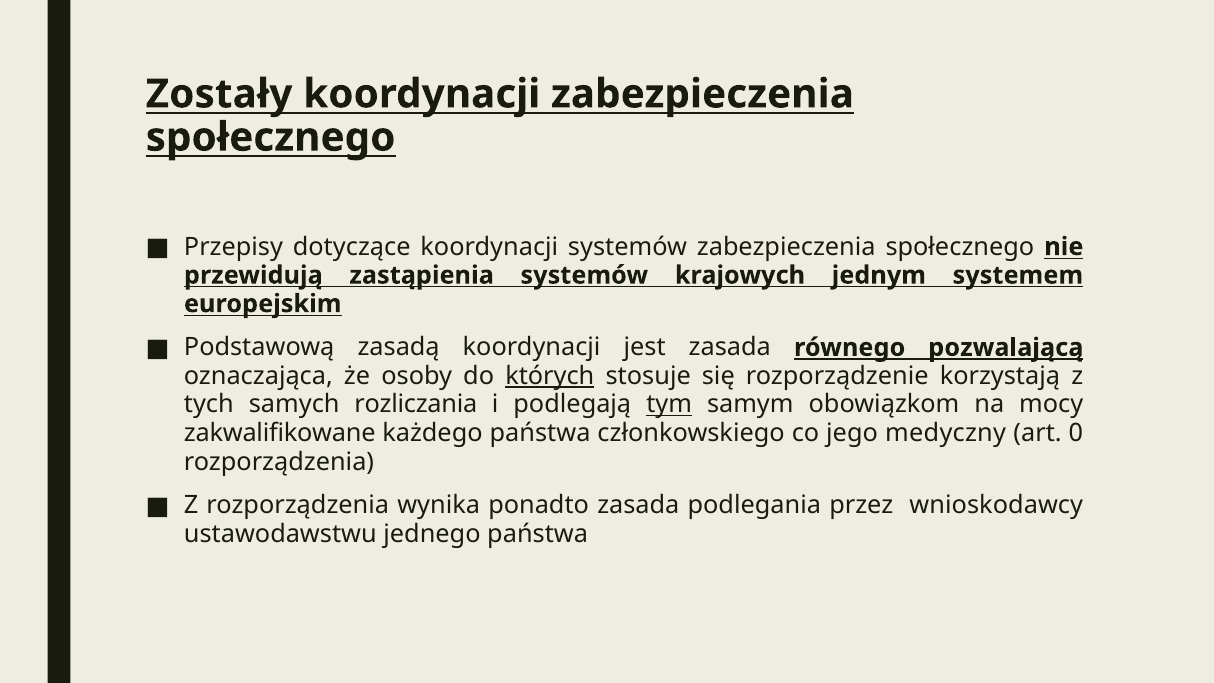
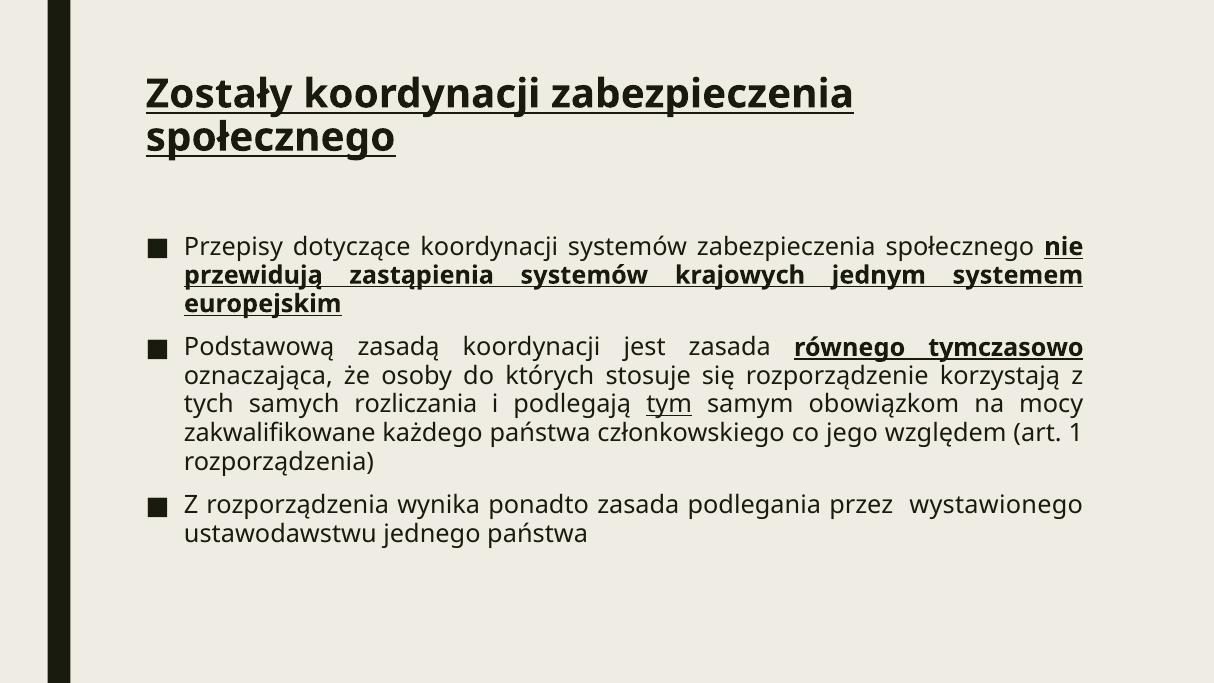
pozwalającą: pozwalającą -> tymczasowo
których underline: present -> none
medyczny: medyczny -> względem
0: 0 -> 1
wnioskodawcy: wnioskodawcy -> wystawionego
